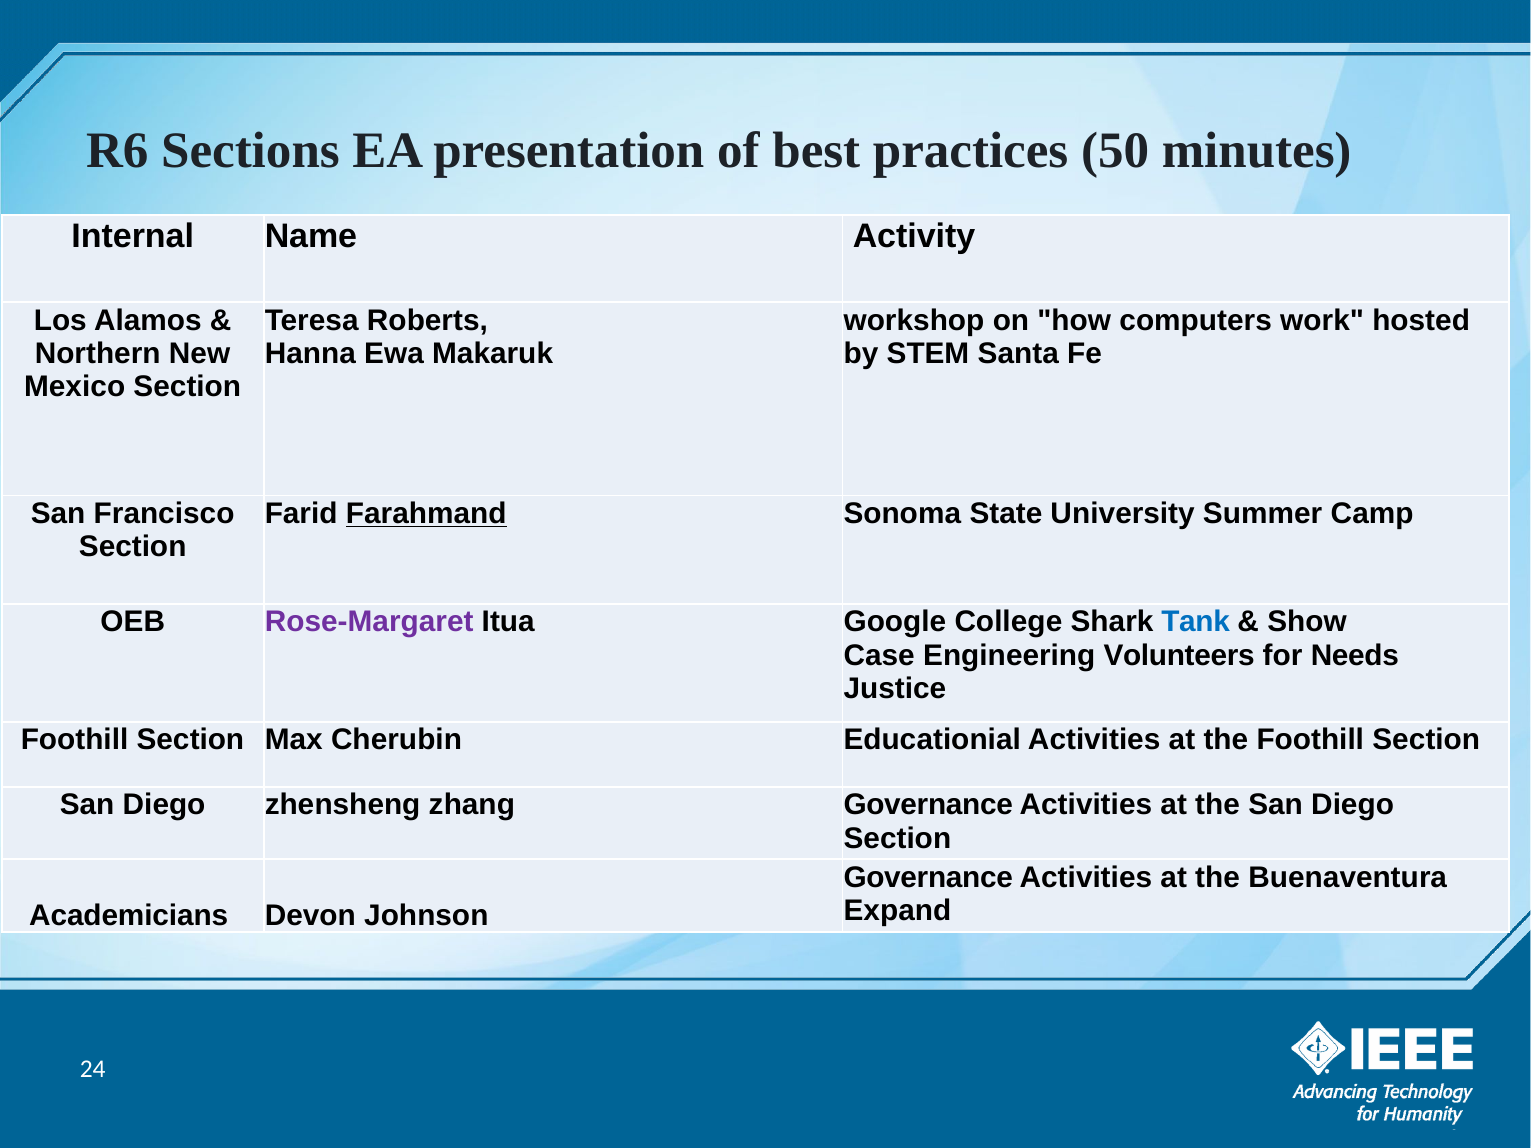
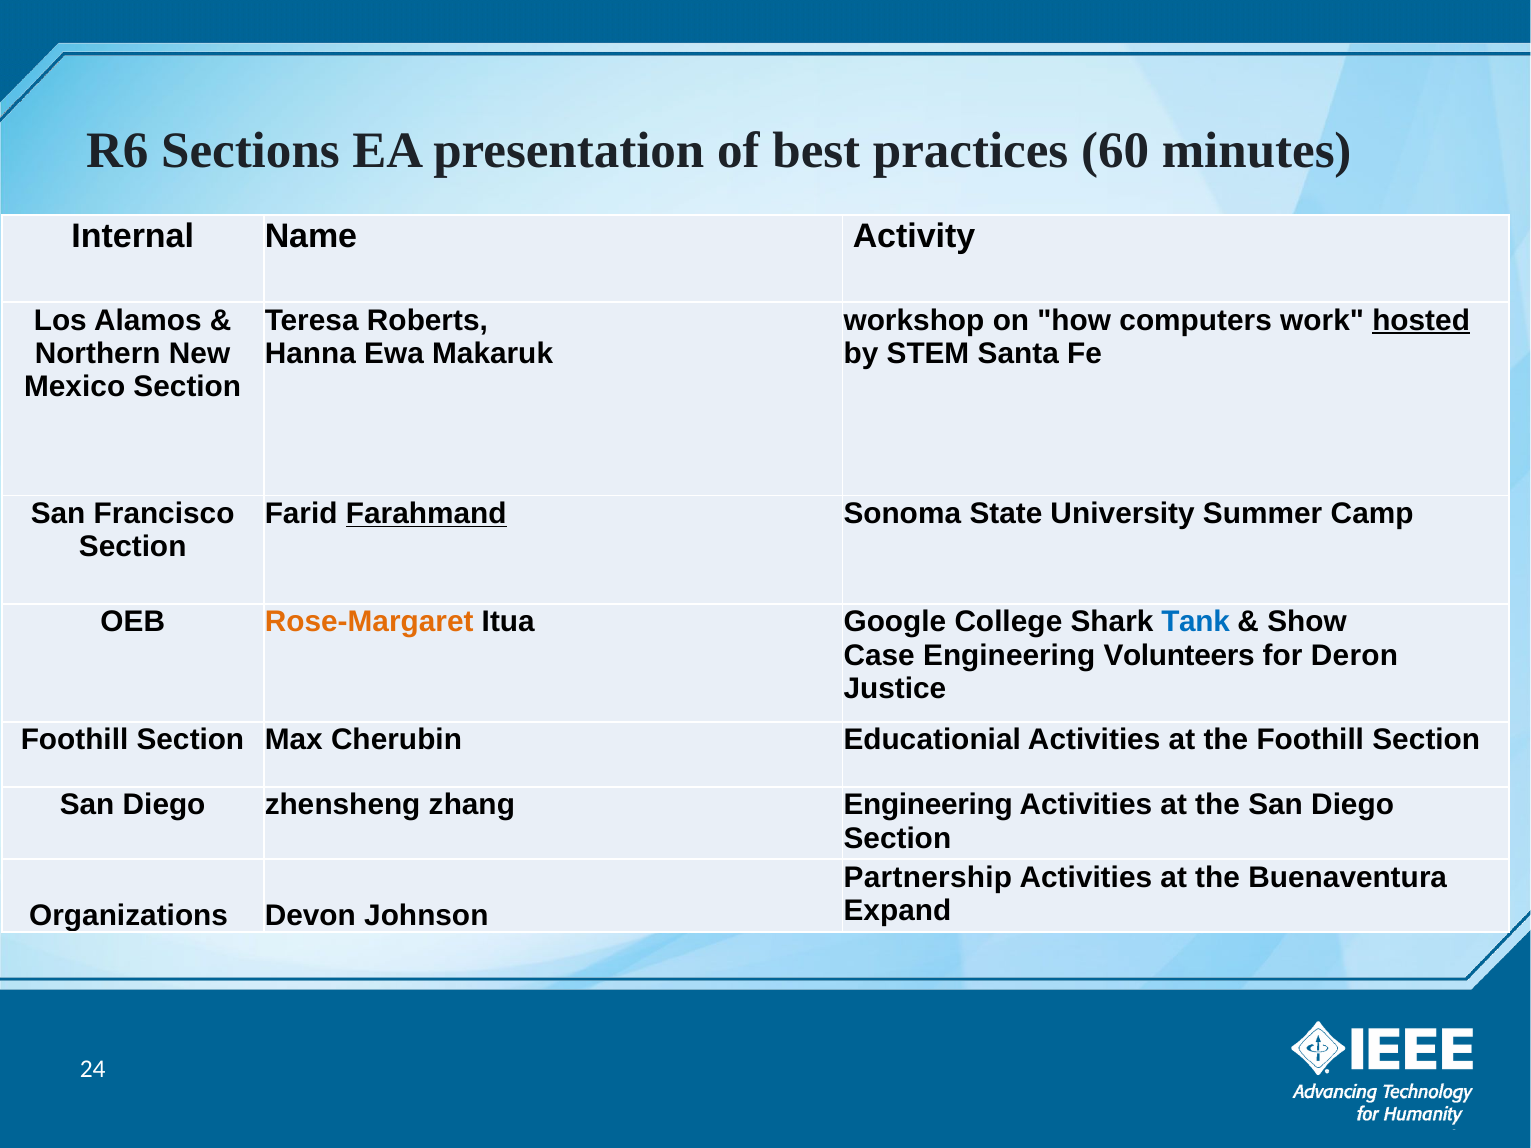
50: 50 -> 60
hosted underline: none -> present
Rose-Margaret colour: purple -> orange
Needs: Needs -> Deron
zhang Governance: Governance -> Engineering
Governance at (928, 878): Governance -> Partnership
Academicians: Academicians -> Organizations
